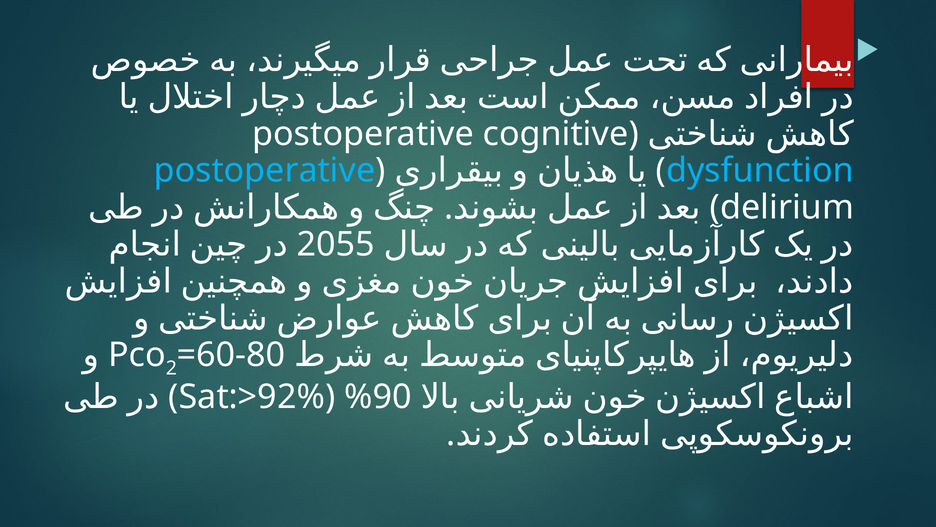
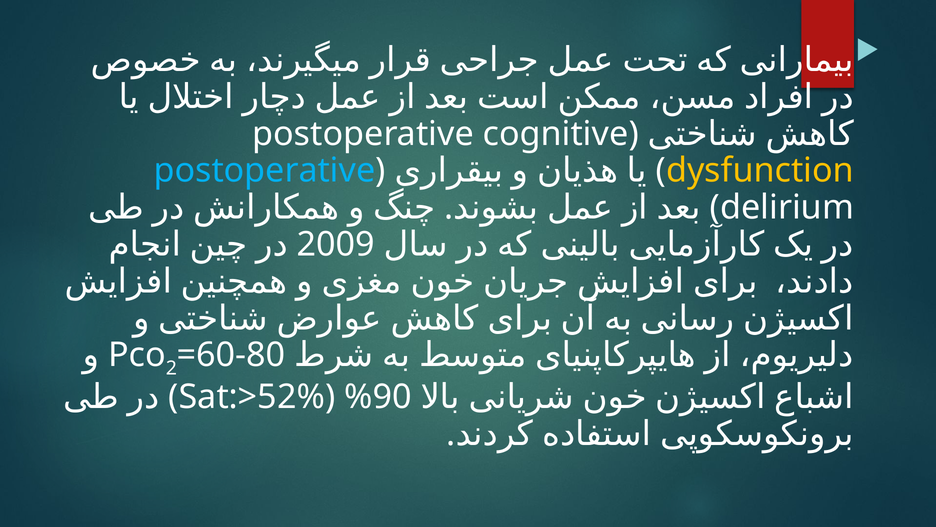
dysfunction colour: light blue -> yellow
2055: 2055 -> 2009
Sat:>92%: Sat:>92% -> Sat:>52%
